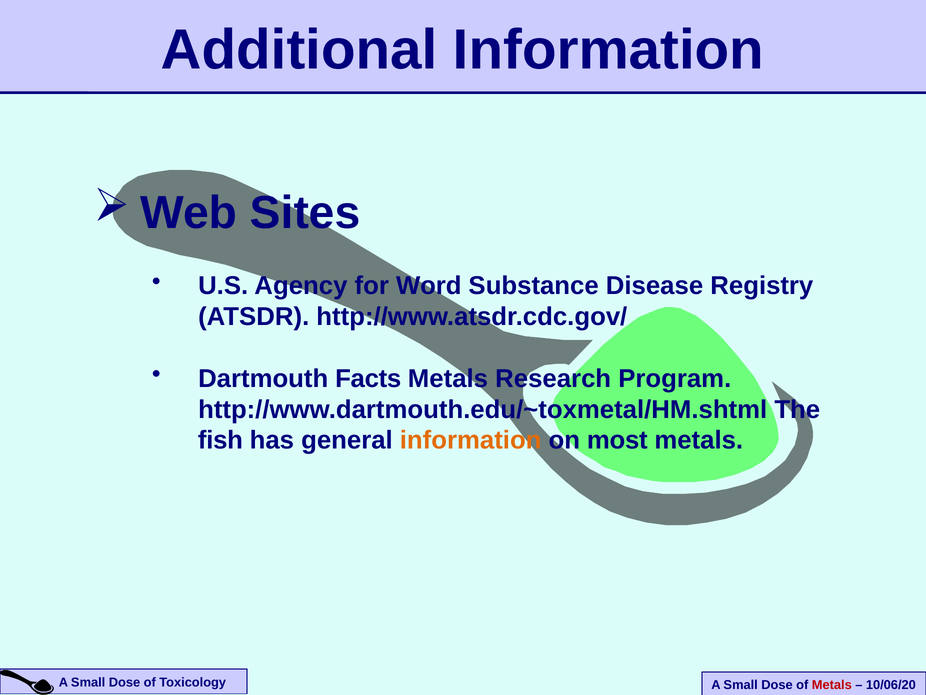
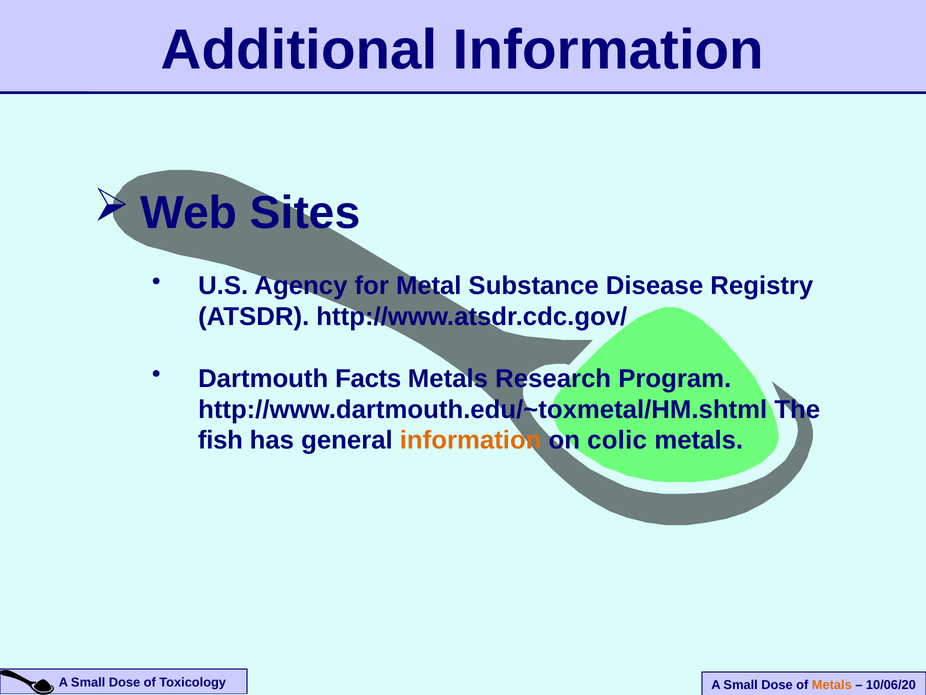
Word: Word -> Metal
most: most -> colic
Metals at (832, 684) colour: red -> orange
